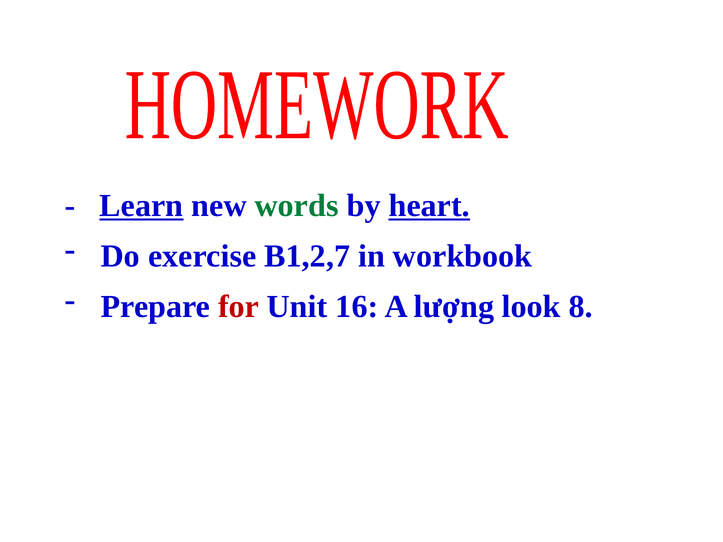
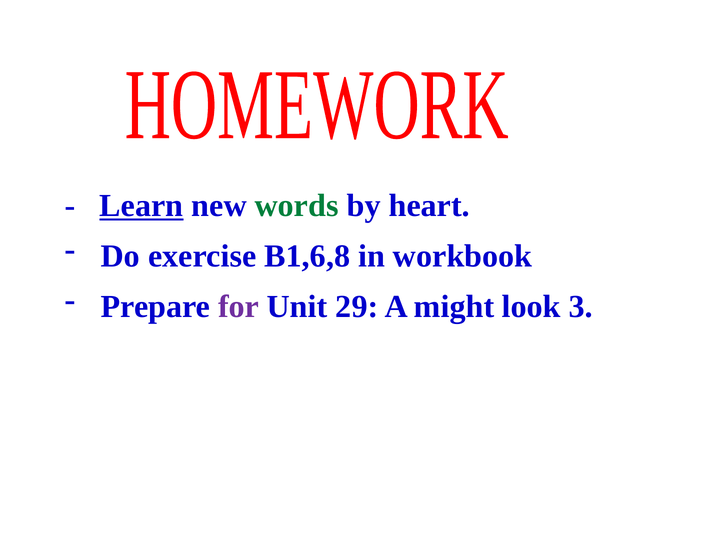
heart underline: present -> none
B1,2,7: B1,2,7 -> B1,6,8
for colour: red -> purple
16: 16 -> 29
lượng: lượng -> might
8: 8 -> 3
